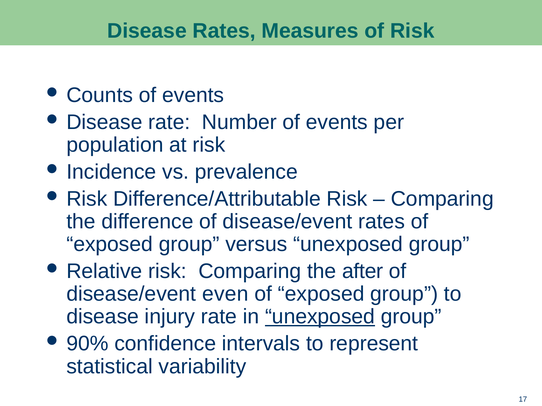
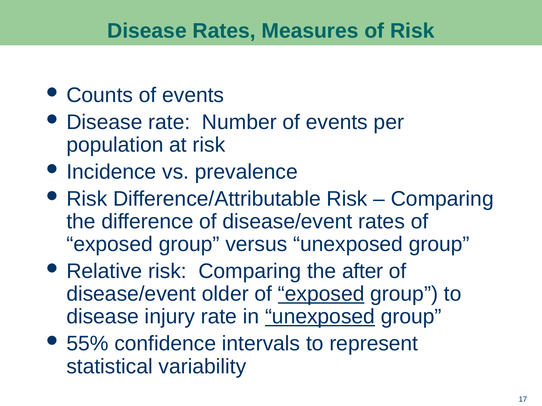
even: even -> older
exposed at (321, 294) underline: none -> present
90%: 90% -> 55%
